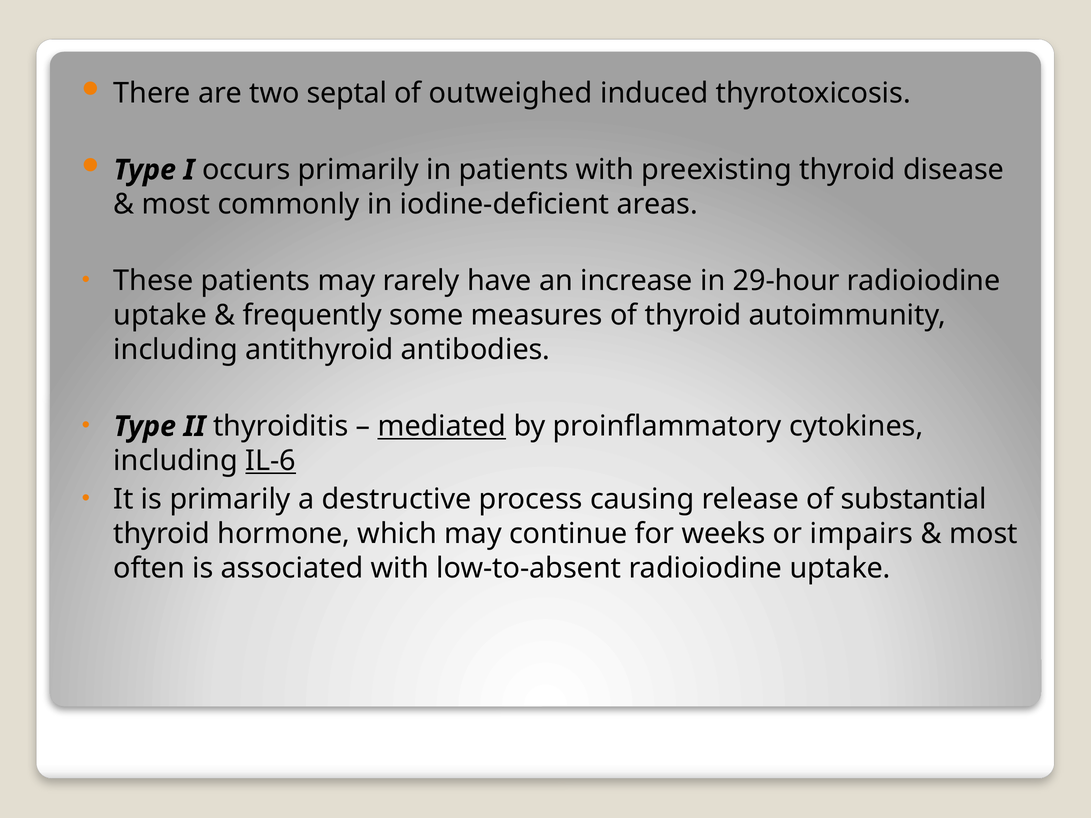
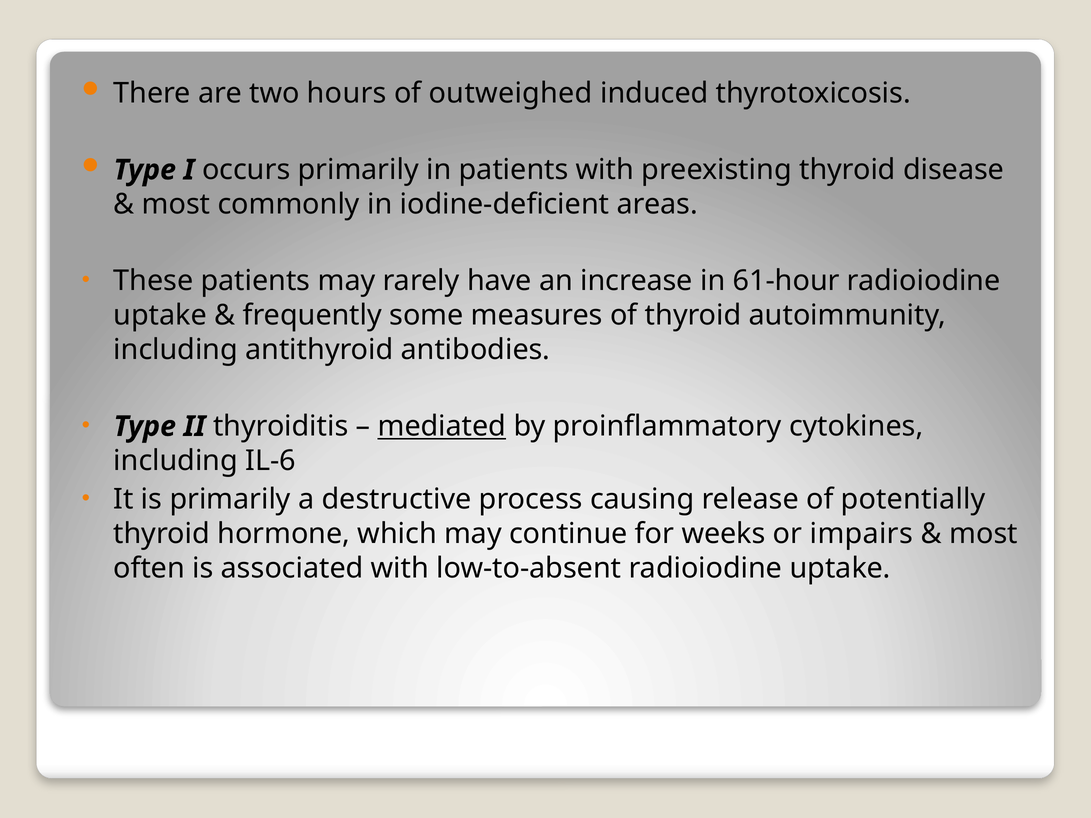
septal: septal -> hours
29-hour: 29-hour -> 61-hour
IL-6 underline: present -> none
substantial: substantial -> potentially
